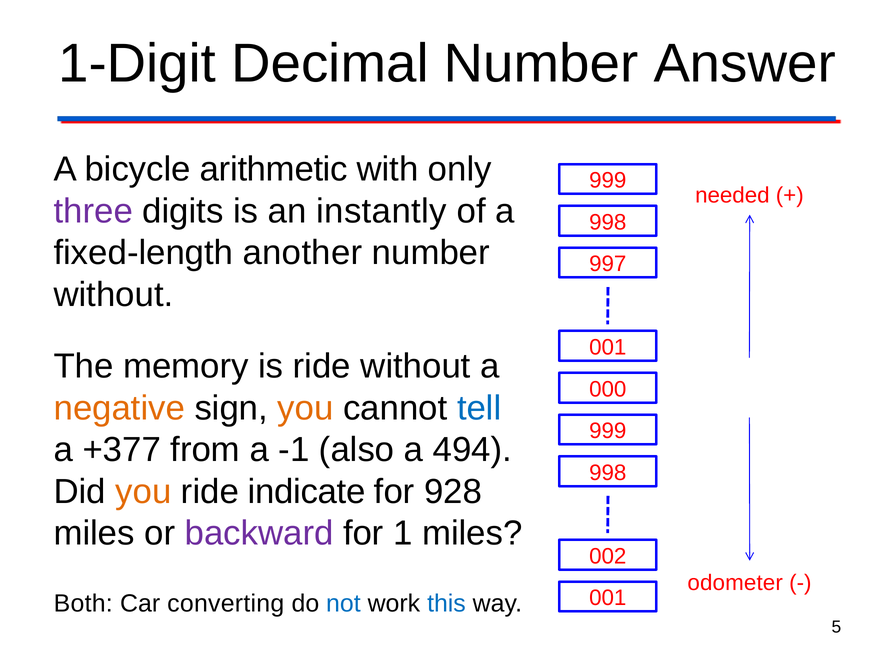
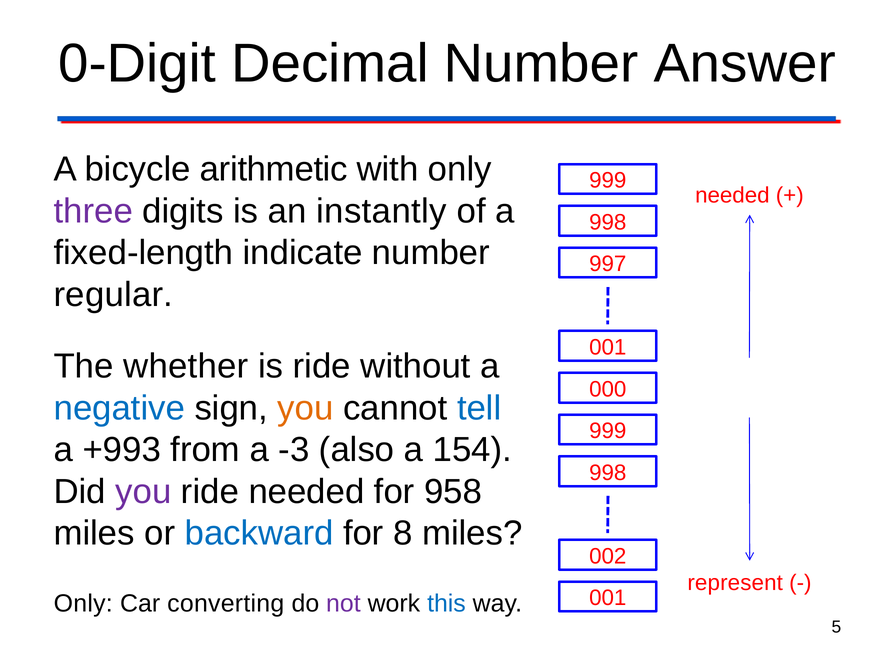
1-Digit: 1-Digit -> 0-Digit
another: another -> indicate
without at (113, 295): without -> regular
memory: memory -> whether
negative colour: orange -> blue
+377: +377 -> +993
-1: -1 -> -3
494: 494 -> 154
you at (143, 492) colour: orange -> purple
ride indicate: indicate -> needed
928: 928 -> 958
backward colour: purple -> blue
1: 1 -> 8
odometer: odometer -> represent
Both at (83, 604): Both -> Only
not colour: blue -> purple
